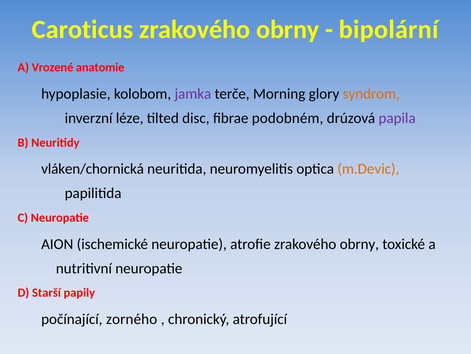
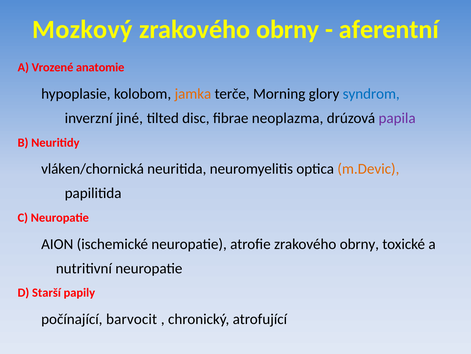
Caroticus: Caroticus -> Mozkový
bipolární: bipolární -> aferentní
jamka colour: purple -> orange
syndrom colour: orange -> blue
léze: léze -> jiné
podobném: podobném -> neoplazma
zorného: zorného -> barvocit
